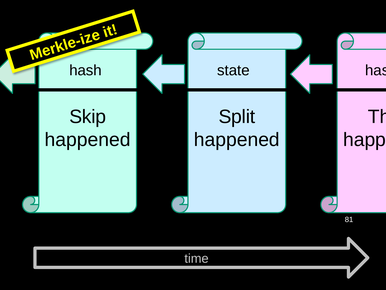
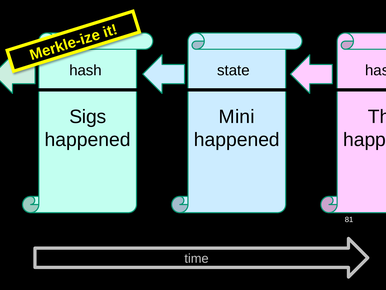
Skip: Skip -> Sigs
Split: Split -> Mini
